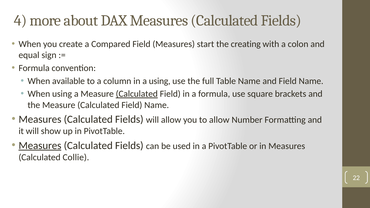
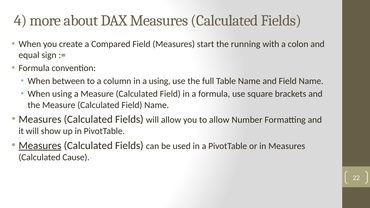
creating: creating -> running
available: available -> between
Calculated at (137, 94) underline: present -> none
Collie: Collie -> Cause
